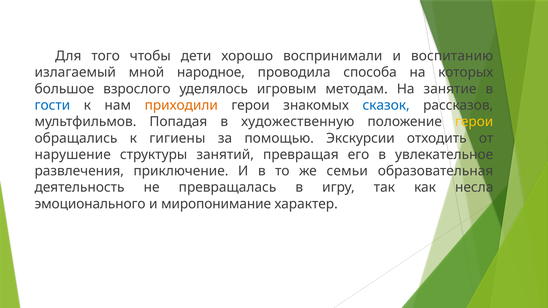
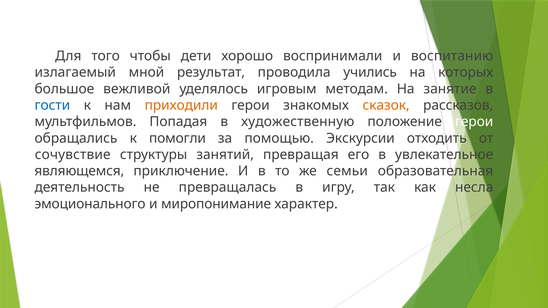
народное: народное -> результат
способа: способа -> учились
взрослого: взрослого -> вежливой
сказок colour: blue -> orange
герои at (474, 122) colour: yellow -> white
гигиены: гигиены -> помогли
нарушение: нарушение -> сочувствие
развлечения: развлечения -> являющемся
